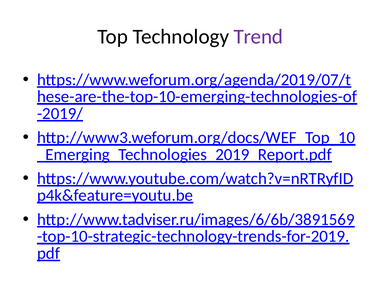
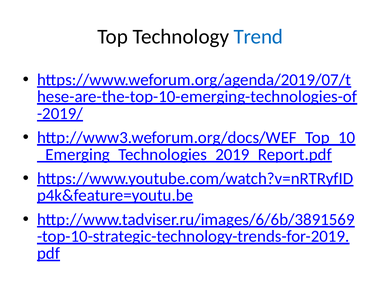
Trend colour: purple -> blue
